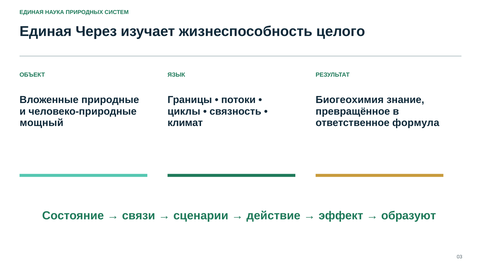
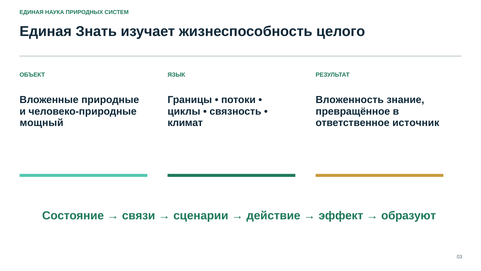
Через: Через -> Знать
Биогеохимия: Биогеохимия -> Вложенность
формула: формула -> источник
